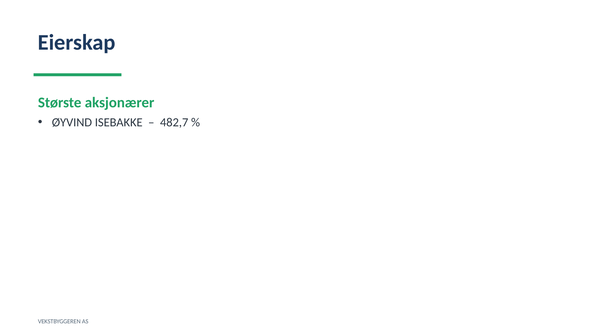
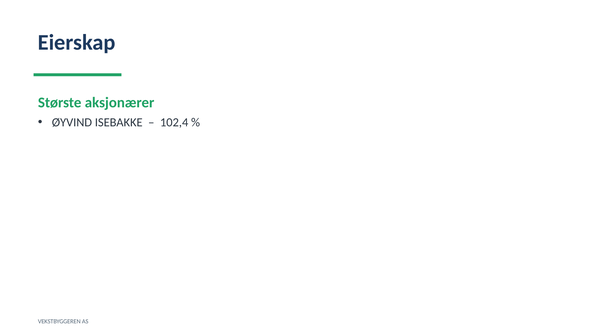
482,7: 482,7 -> 102,4
